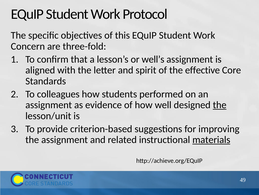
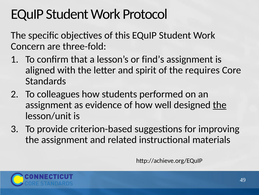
well’s: well’s -> find’s
effective: effective -> requires
materials underline: present -> none
